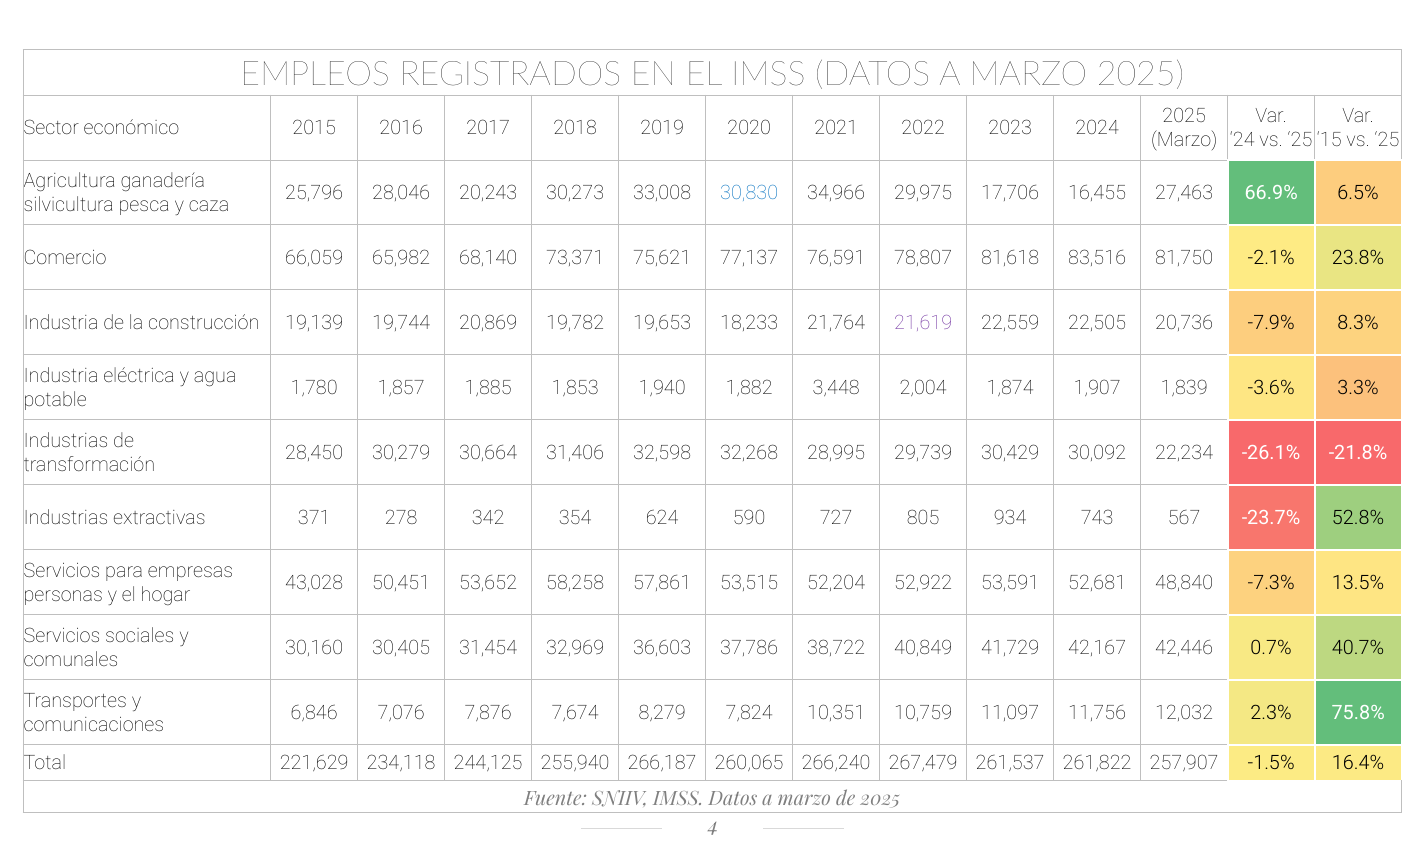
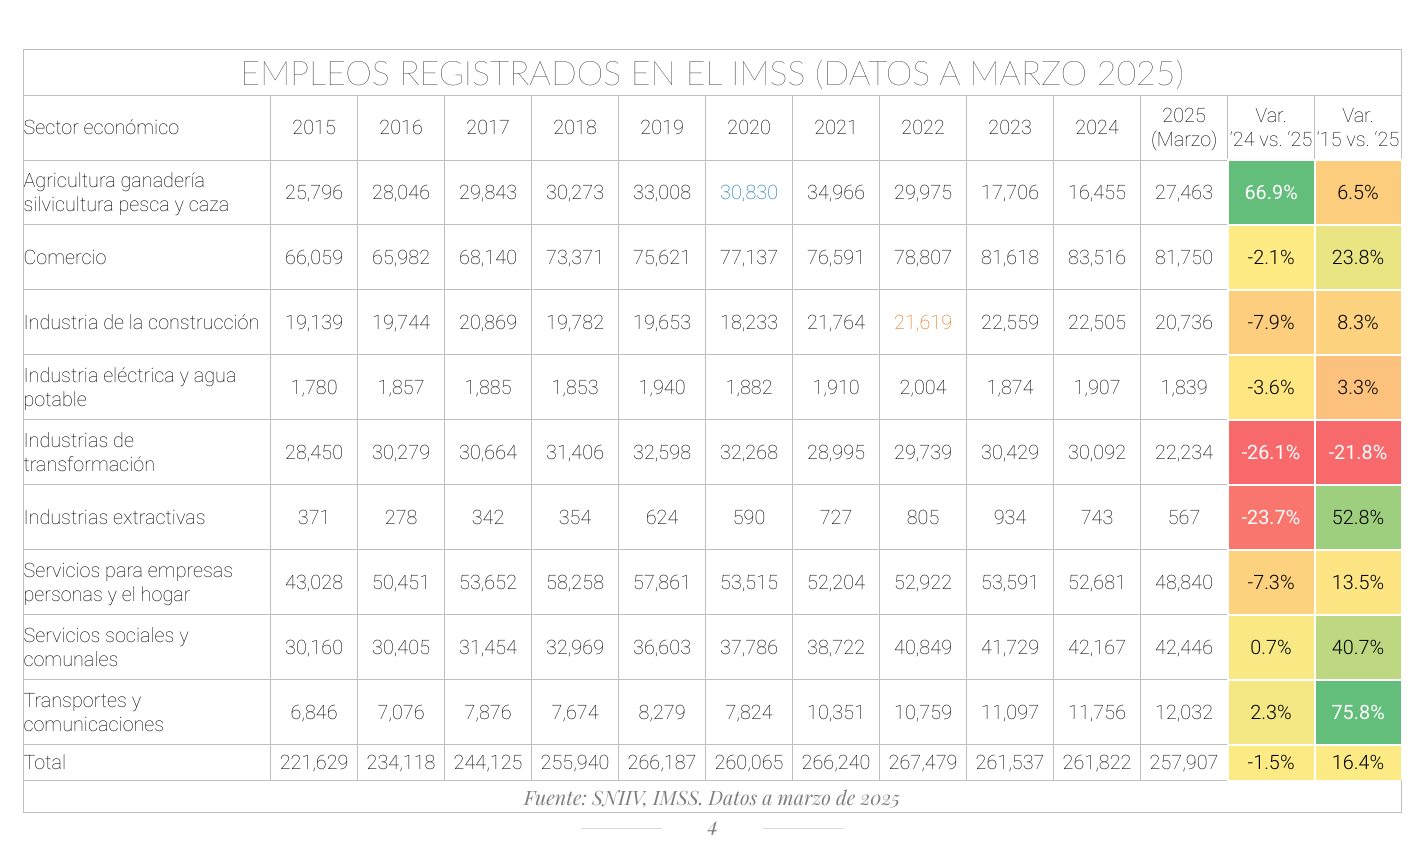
20,243: 20,243 -> 29,843
21,619 colour: purple -> orange
3,448: 3,448 -> 1,910
